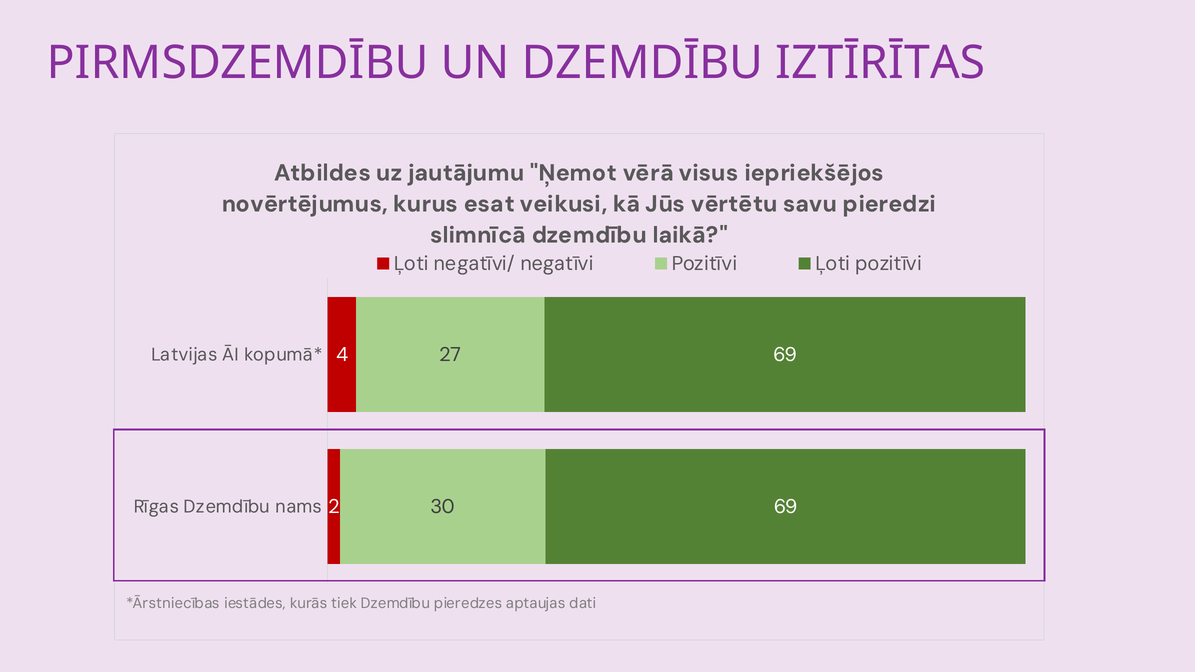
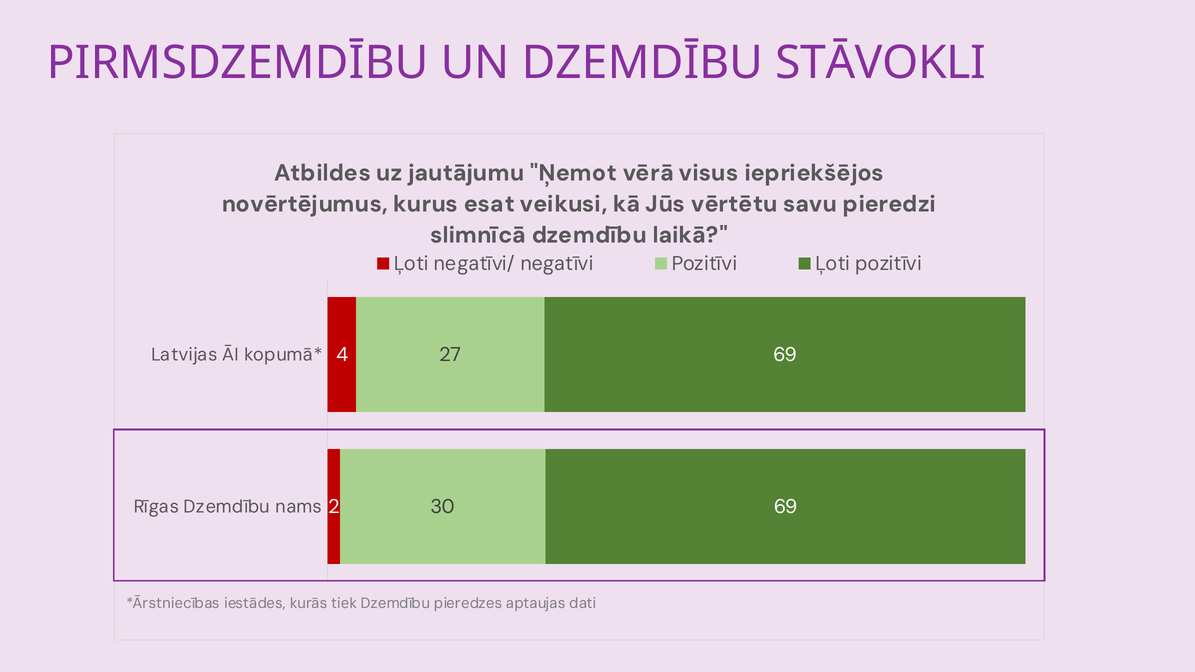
IZTĪRĪTAS: IZTĪRĪTAS -> STĀVOKLI
